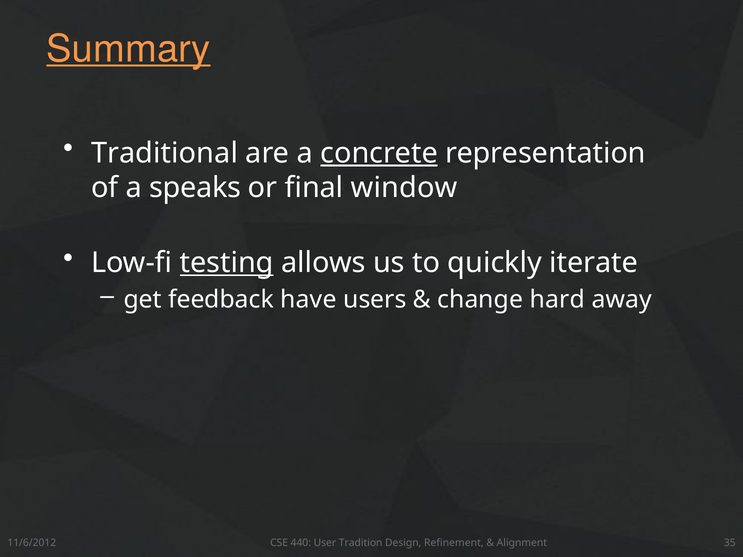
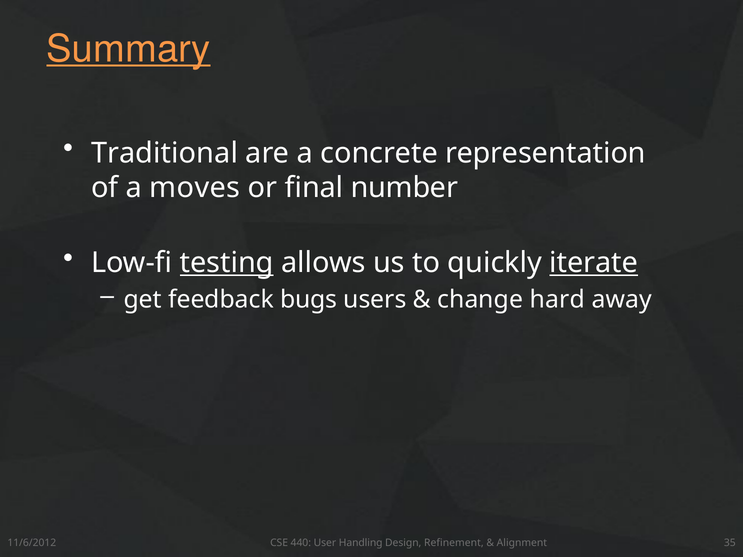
concrete underline: present -> none
speaks: speaks -> moves
window: window -> number
iterate underline: none -> present
have: have -> bugs
Tradition: Tradition -> Handling
